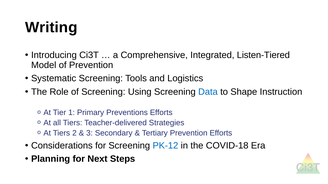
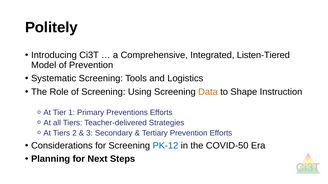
Writing: Writing -> Politely
Data colour: blue -> orange
COVID-18: COVID-18 -> COVID-50
